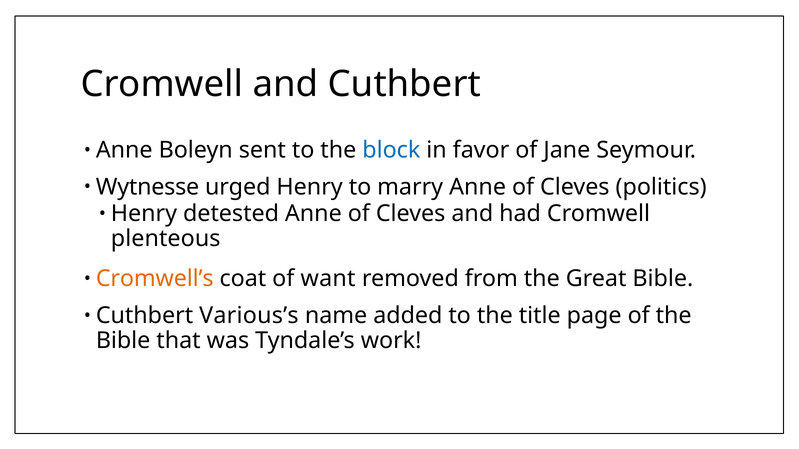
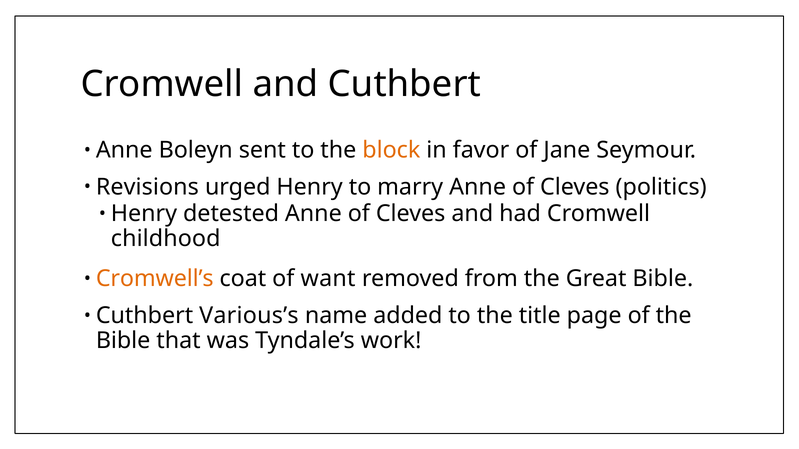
block colour: blue -> orange
Wytnesse: Wytnesse -> Revisions
plenteous: plenteous -> childhood
